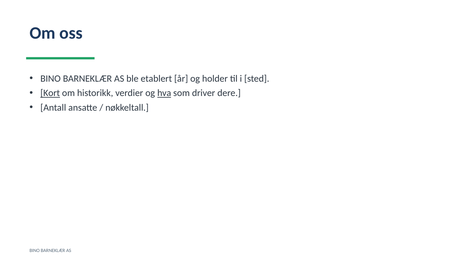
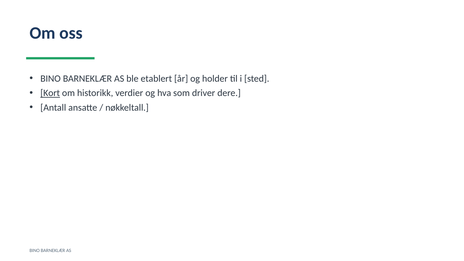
hva underline: present -> none
